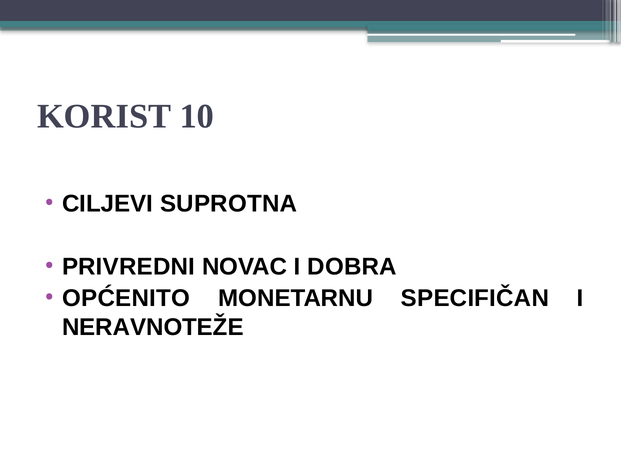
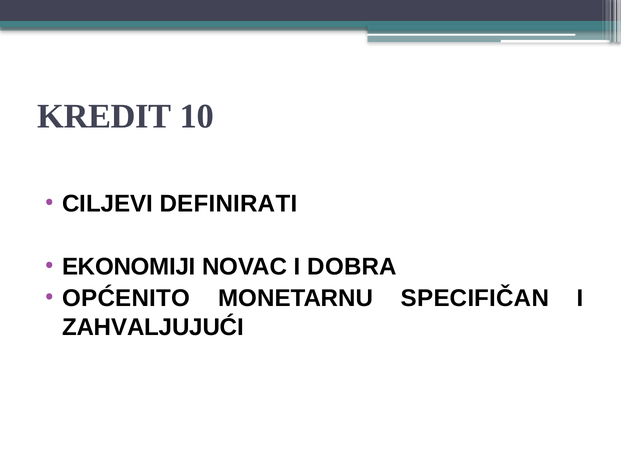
KORIST: KORIST -> KREDIT
SUPROTNA: SUPROTNA -> DEFINIRATI
PRIVREDNI: PRIVREDNI -> EKONOMIJI
NERAVNOTEŽE: NERAVNOTEŽE -> ZAHVALJUJUĆI
